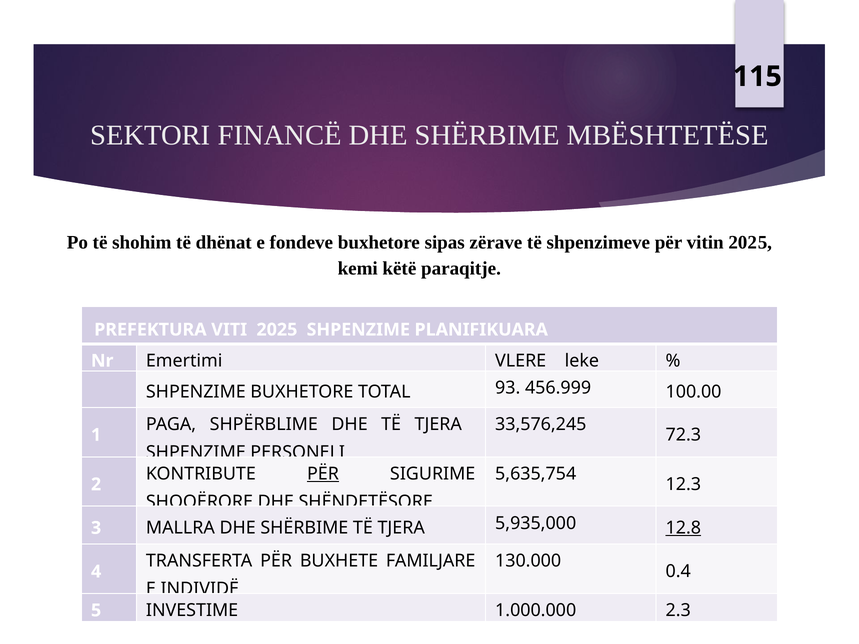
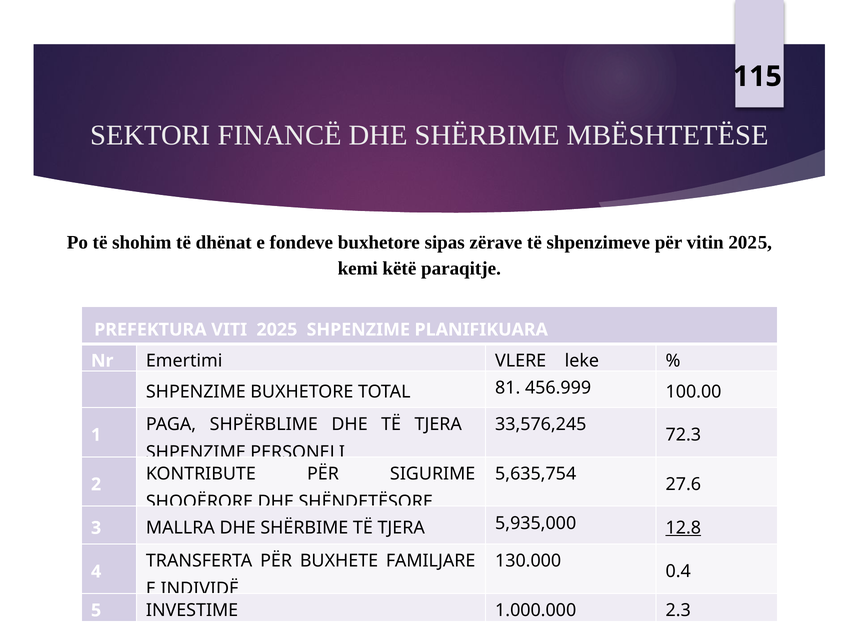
93: 93 -> 81
PËR at (323, 474) underline: present -> none
12.3: 12.3 -> 27.6
